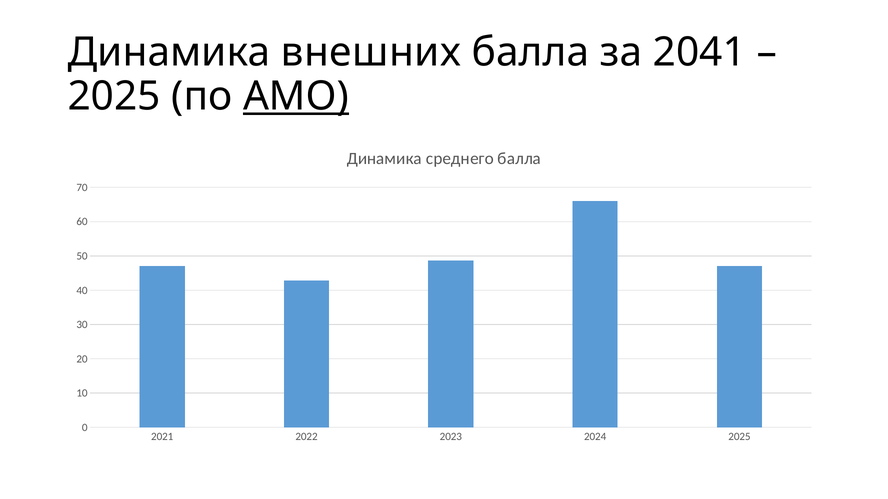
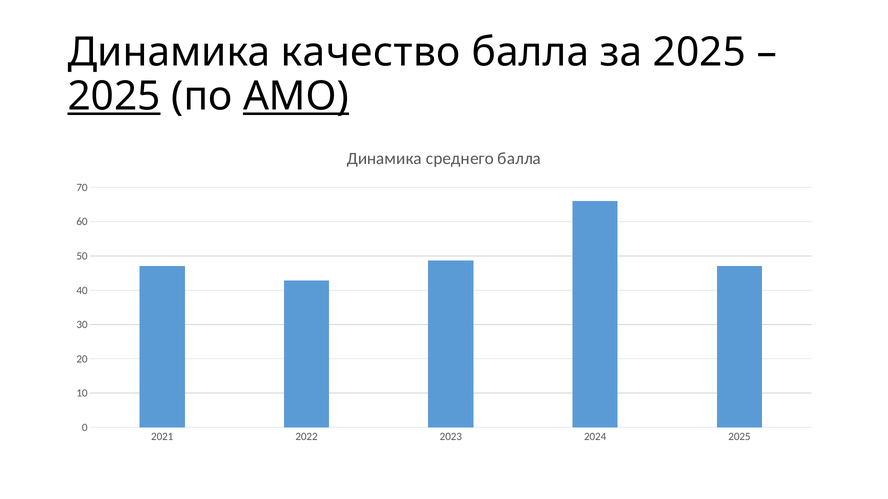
внешних: внешних -> качество
за 2041: 2041 -> 2025
2025 at (114, 97) underline: none -> present
